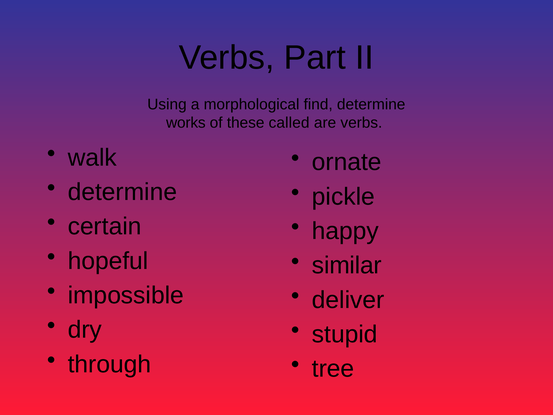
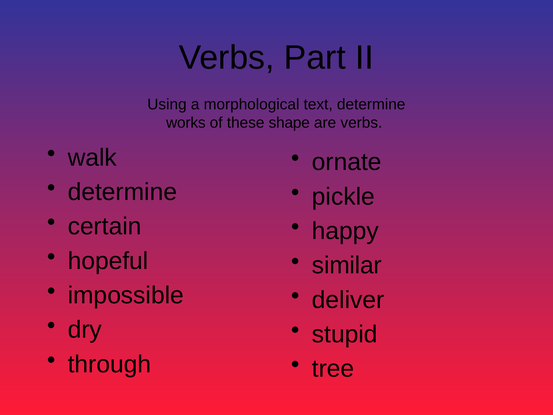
find: find -> text
called: called -> shape
